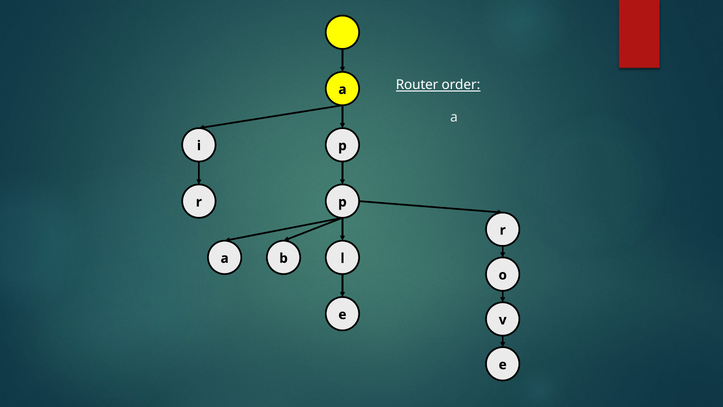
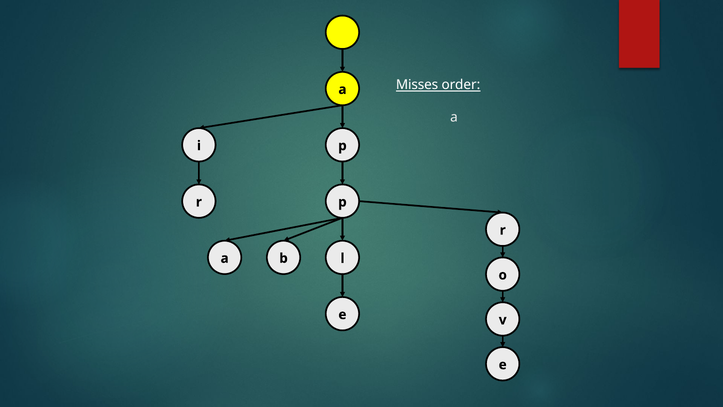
Router: Router -> Misses
